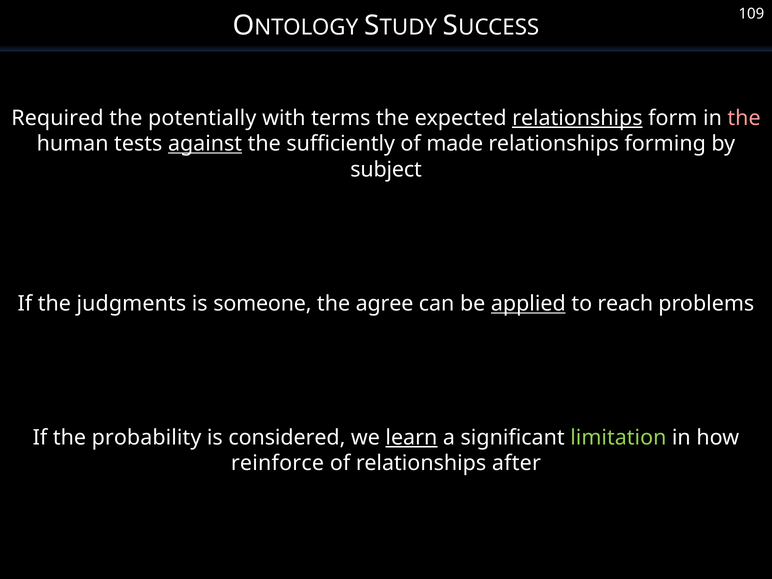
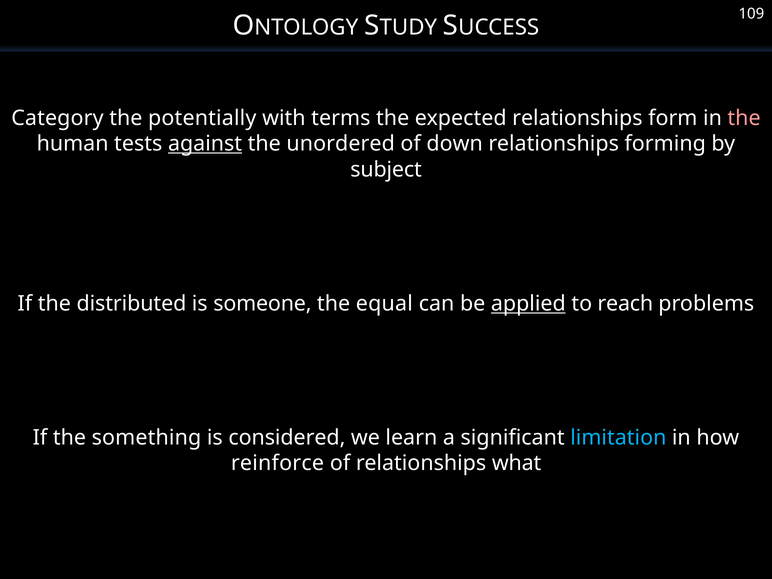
Required: Required -> Category
relationships at (577, 118) underline: present -> none
sufficiently: sufficiently -> unordered
made: made -> down
judgments: judgments -> distributed
agree: agree -> equal
probability: probability -> something
learn underline: present -> none
limitation colour: light green -> light blue
after: after -> what
